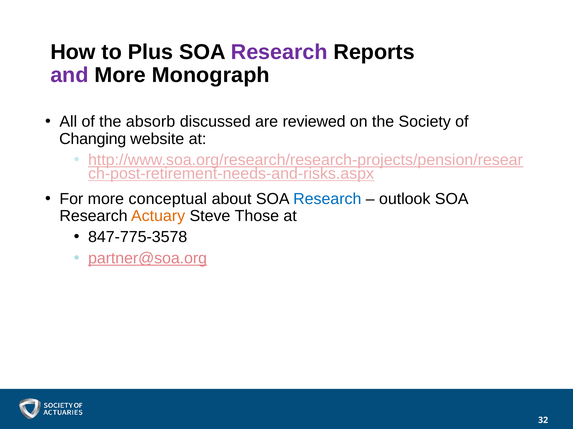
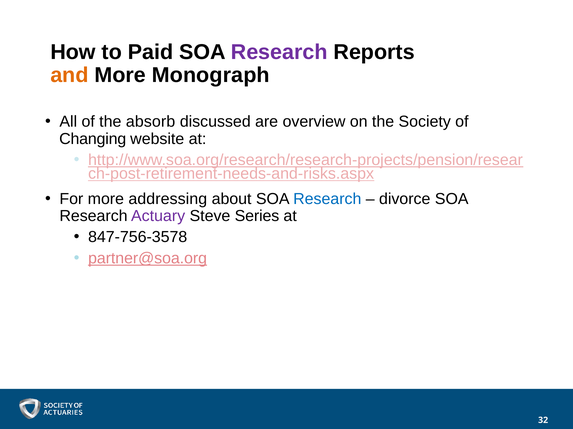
Plus: Plus -> Paid
and colour: purple -> orange
reviewed: reviewed -> overview
conceptual: conceptual -> addressing
outlook: outlook -> divorce
Actuary colour: orange -> purple
Those: Those -> Series
847-775-3578: 847-775-3578 -> 847-756-3578
